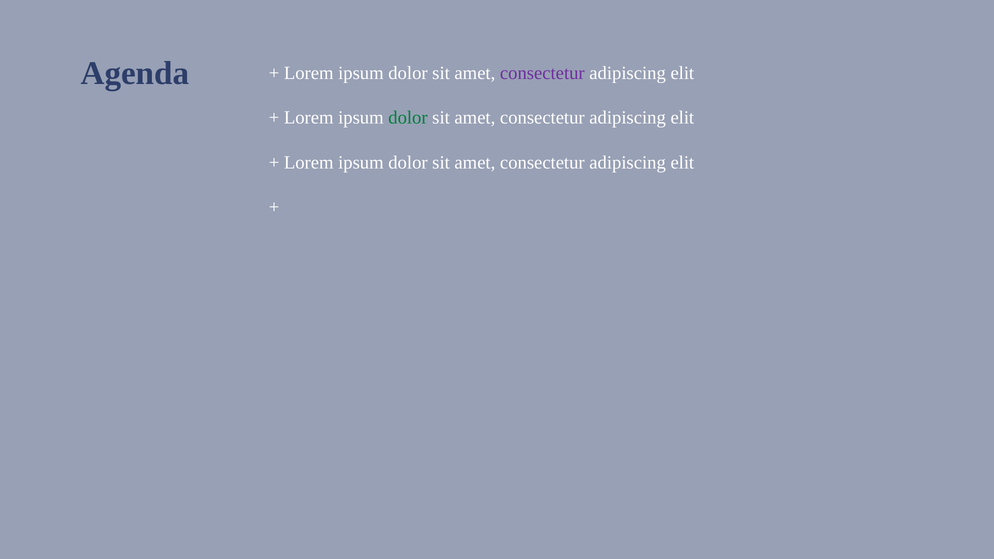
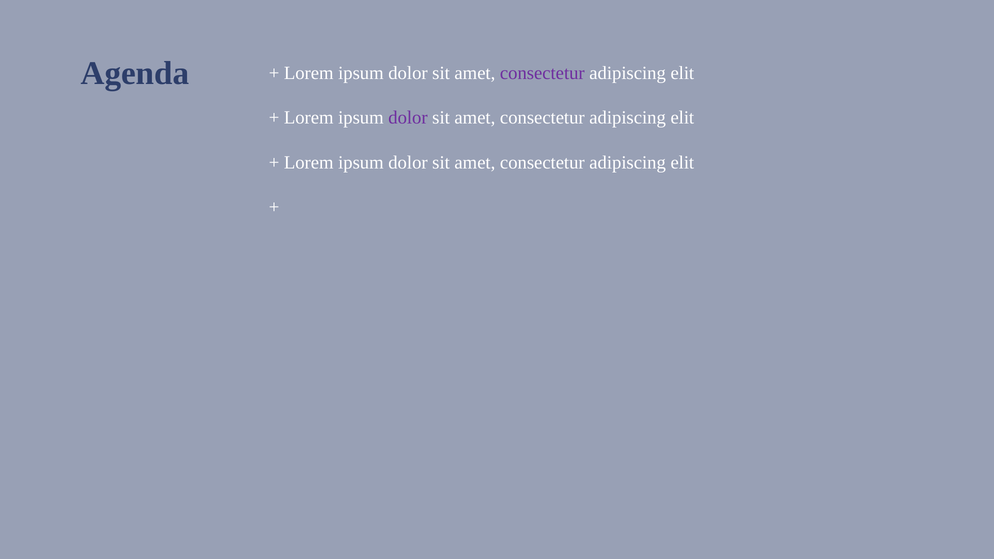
dolor at (408, 118) colour: green -> purple
